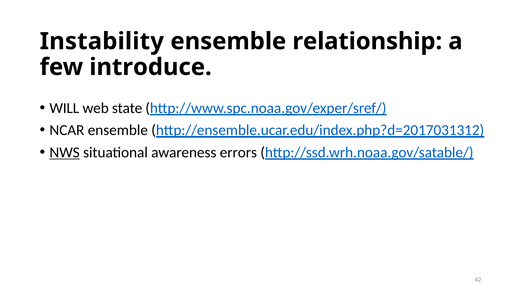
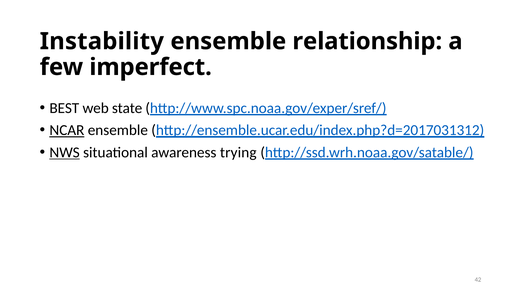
introduce: introduce -> imperfect
WILL: WILL -> BEST
NCAR underline: none -> present
errors: errors -> trying
